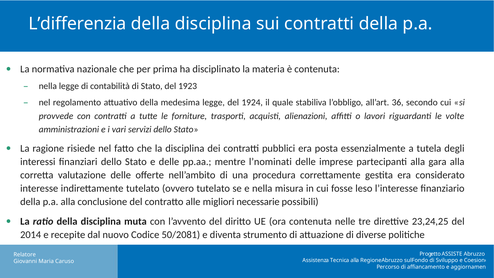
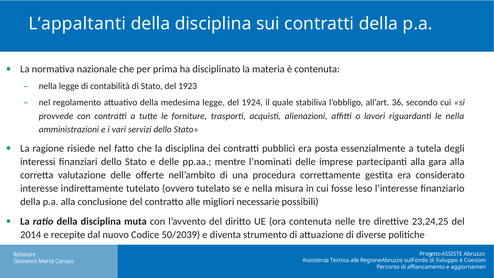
L’differenzia: L’differenzia -> L’appaltanti
le volte: volte -> nella
50/2081: 50/2081 -> 50/2039
